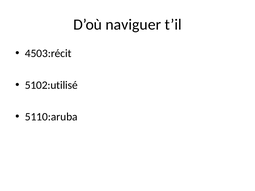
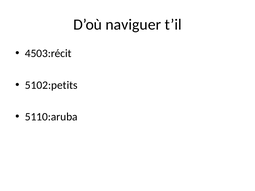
5102:utilisé: 5102:utilisé -> 5102:petits
